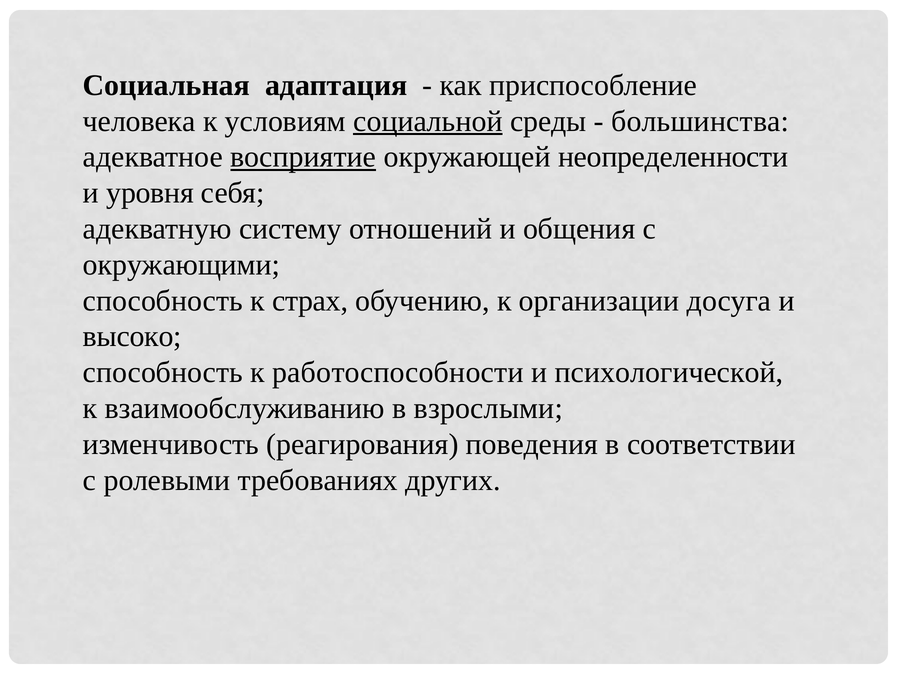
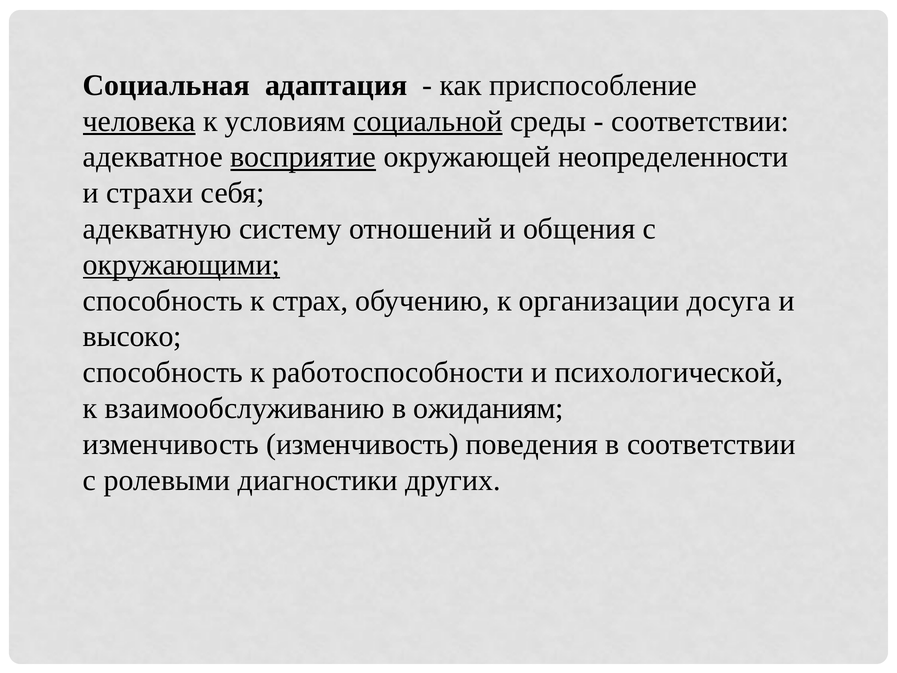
человека underline: none -> present
большинства at (700, 121): большинства -> соответствии
уровня: уровня -> страхи
окружающими underline: none -> present
взрослыми: взрослыми -> ожиданиям
изменчивость реагирования: реагирования -> изменчивость
требованиях: требованиях -> диагностики
